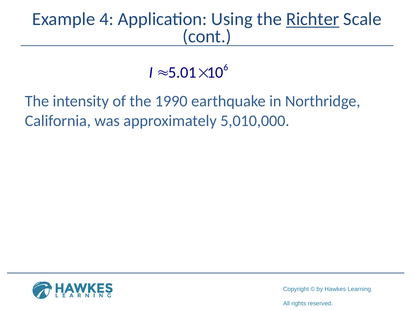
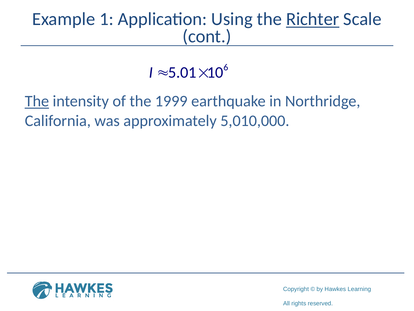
4: 4 -> 1
The at (37, 101) underline: none -> present
1990: 1990 -> 1999
